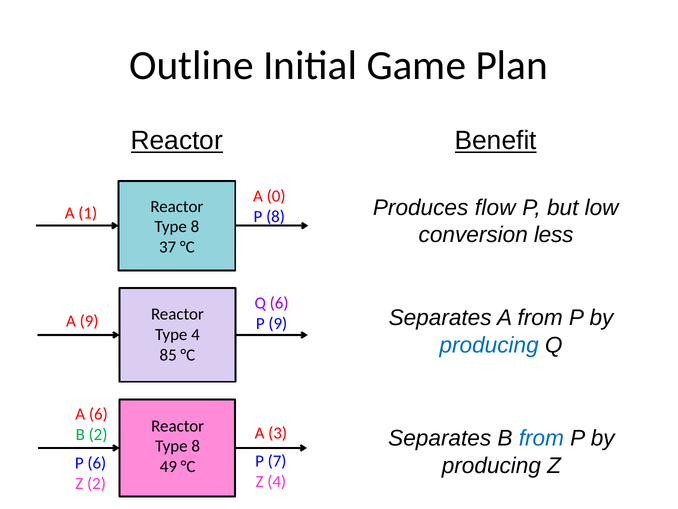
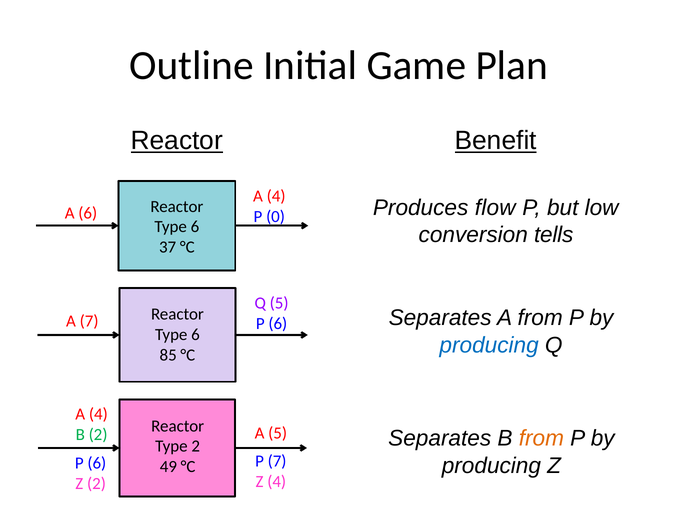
0 at (276, 196): 0 -> 4
A 1: 1 -> 6
P 8: 8 -> 0
8 at (195, 227): 8 -> 6
less: less -> tells
Q 6: 6 -> 5
A 9: 9 -> 7
9 at (278, 323): 9 -> 6
4 at (196, 334): 4 -> 6
6 at (98, 414): 6 -> 4
A 3: 3 -> 5
from at (541, 438) colour: blue -> orange
8 at (196, 446): 8 -> 2
